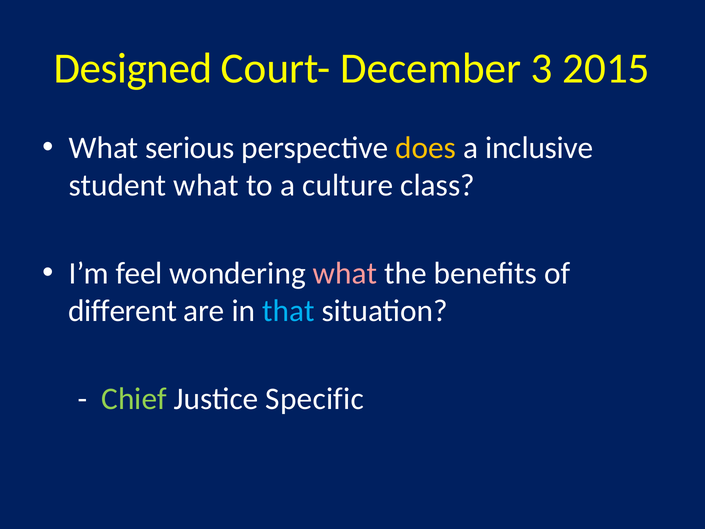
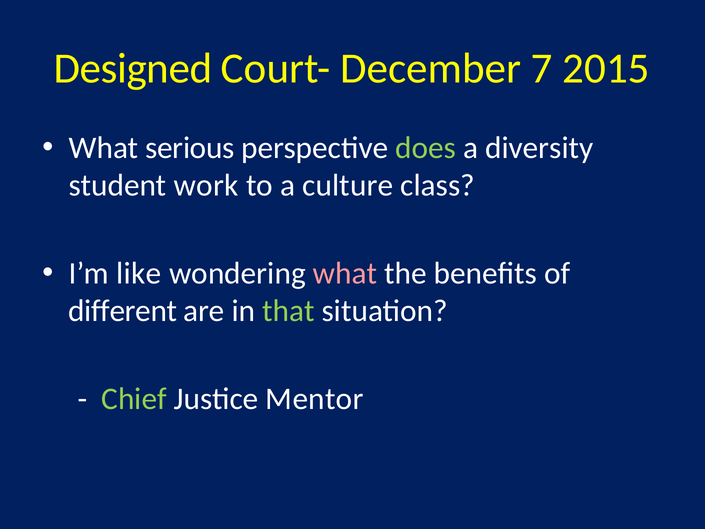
3: 3 -> 7
does colour: yellow -> light green
inclusive: inclusive -> diversity
student what: what -> work
feel: feel -> like
that colour: light blue -> light green
Specific: Specific -> Mentor
